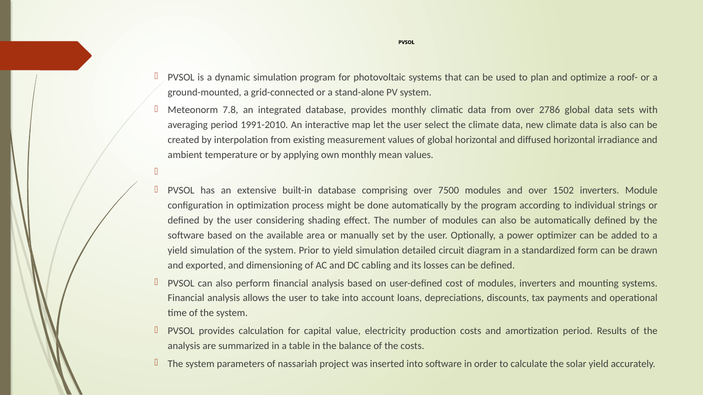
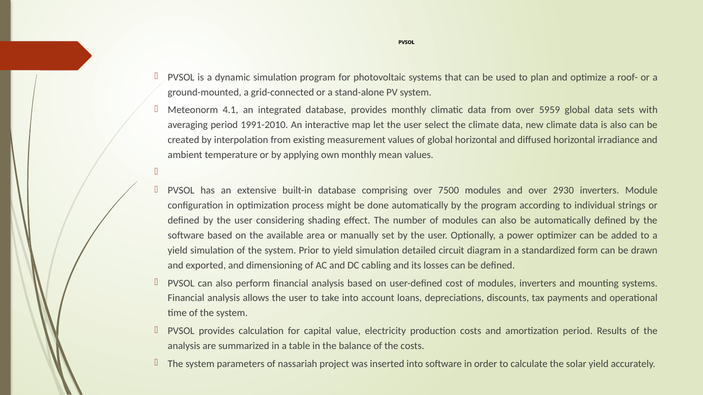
7.8: 7.8 -> 4.1
2786: 2786 -> 5959
1502: 1502 -> 2930
